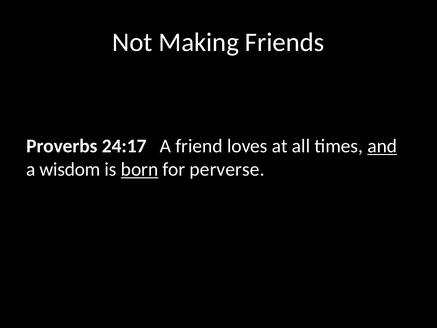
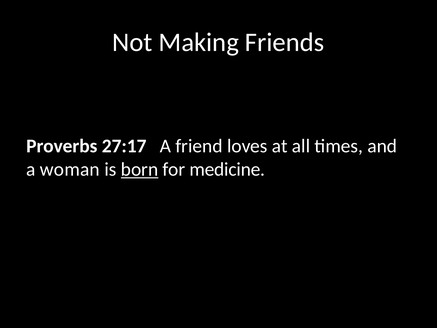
24:17: 24:17 -> 27:17
and underline: present -> none
wisdom: wisdom -> woman
perverse: perverse -> medicine
